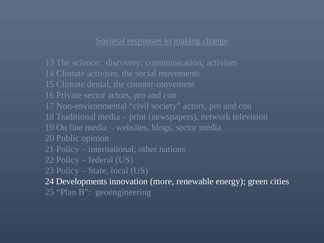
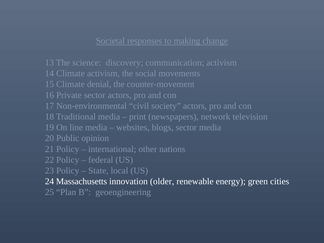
Developments: Developments -> Massachusetts
more: more -> older
